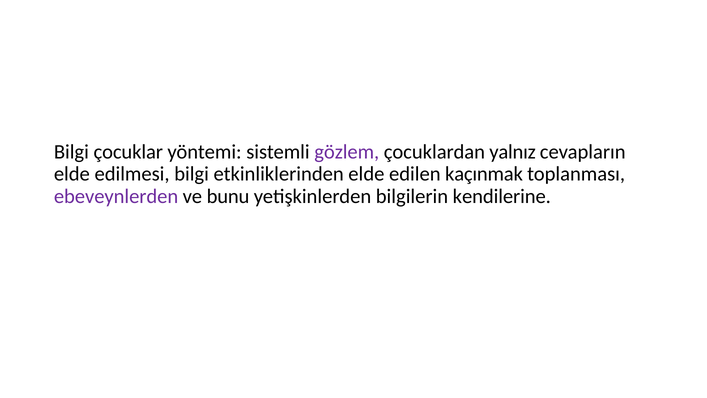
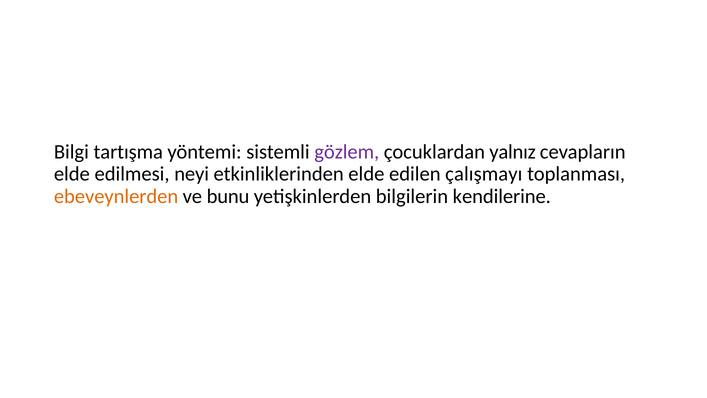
çocuklar: çocuklar -> tartışma
edilmesi bilgi: bilgi -> neyi
kaçınmak: kaçınmak -> çalışmayı
ebeveynlerden colour: purple -> orange
